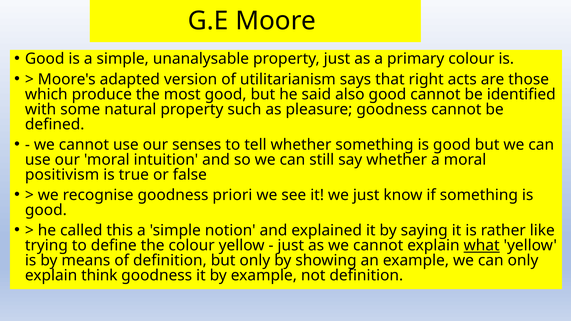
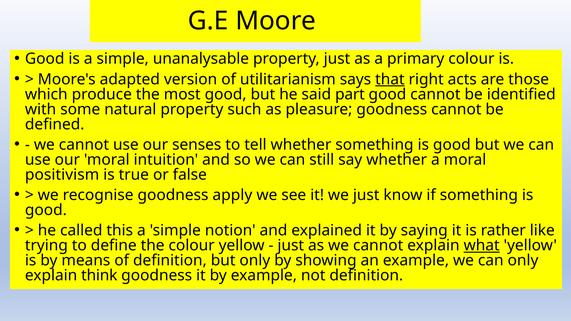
that underline: none -> present
also: also -> part
priori: priori -> apply
